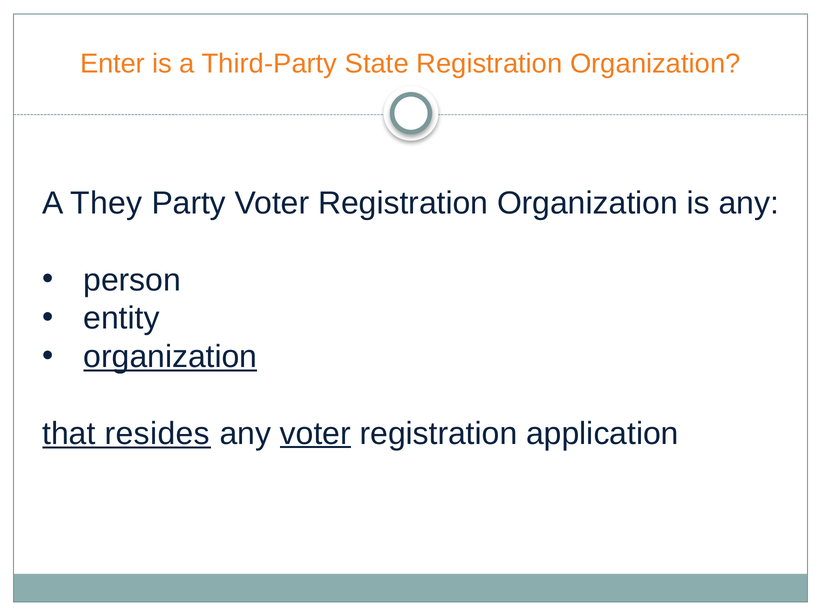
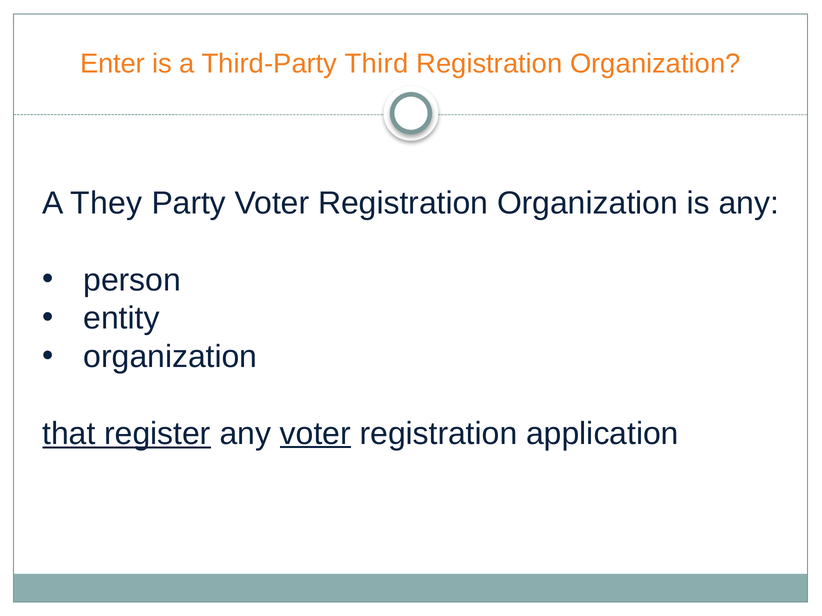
State: State -> Third
organization at (170, 357) underline: present -> none
resides: resides -> register
